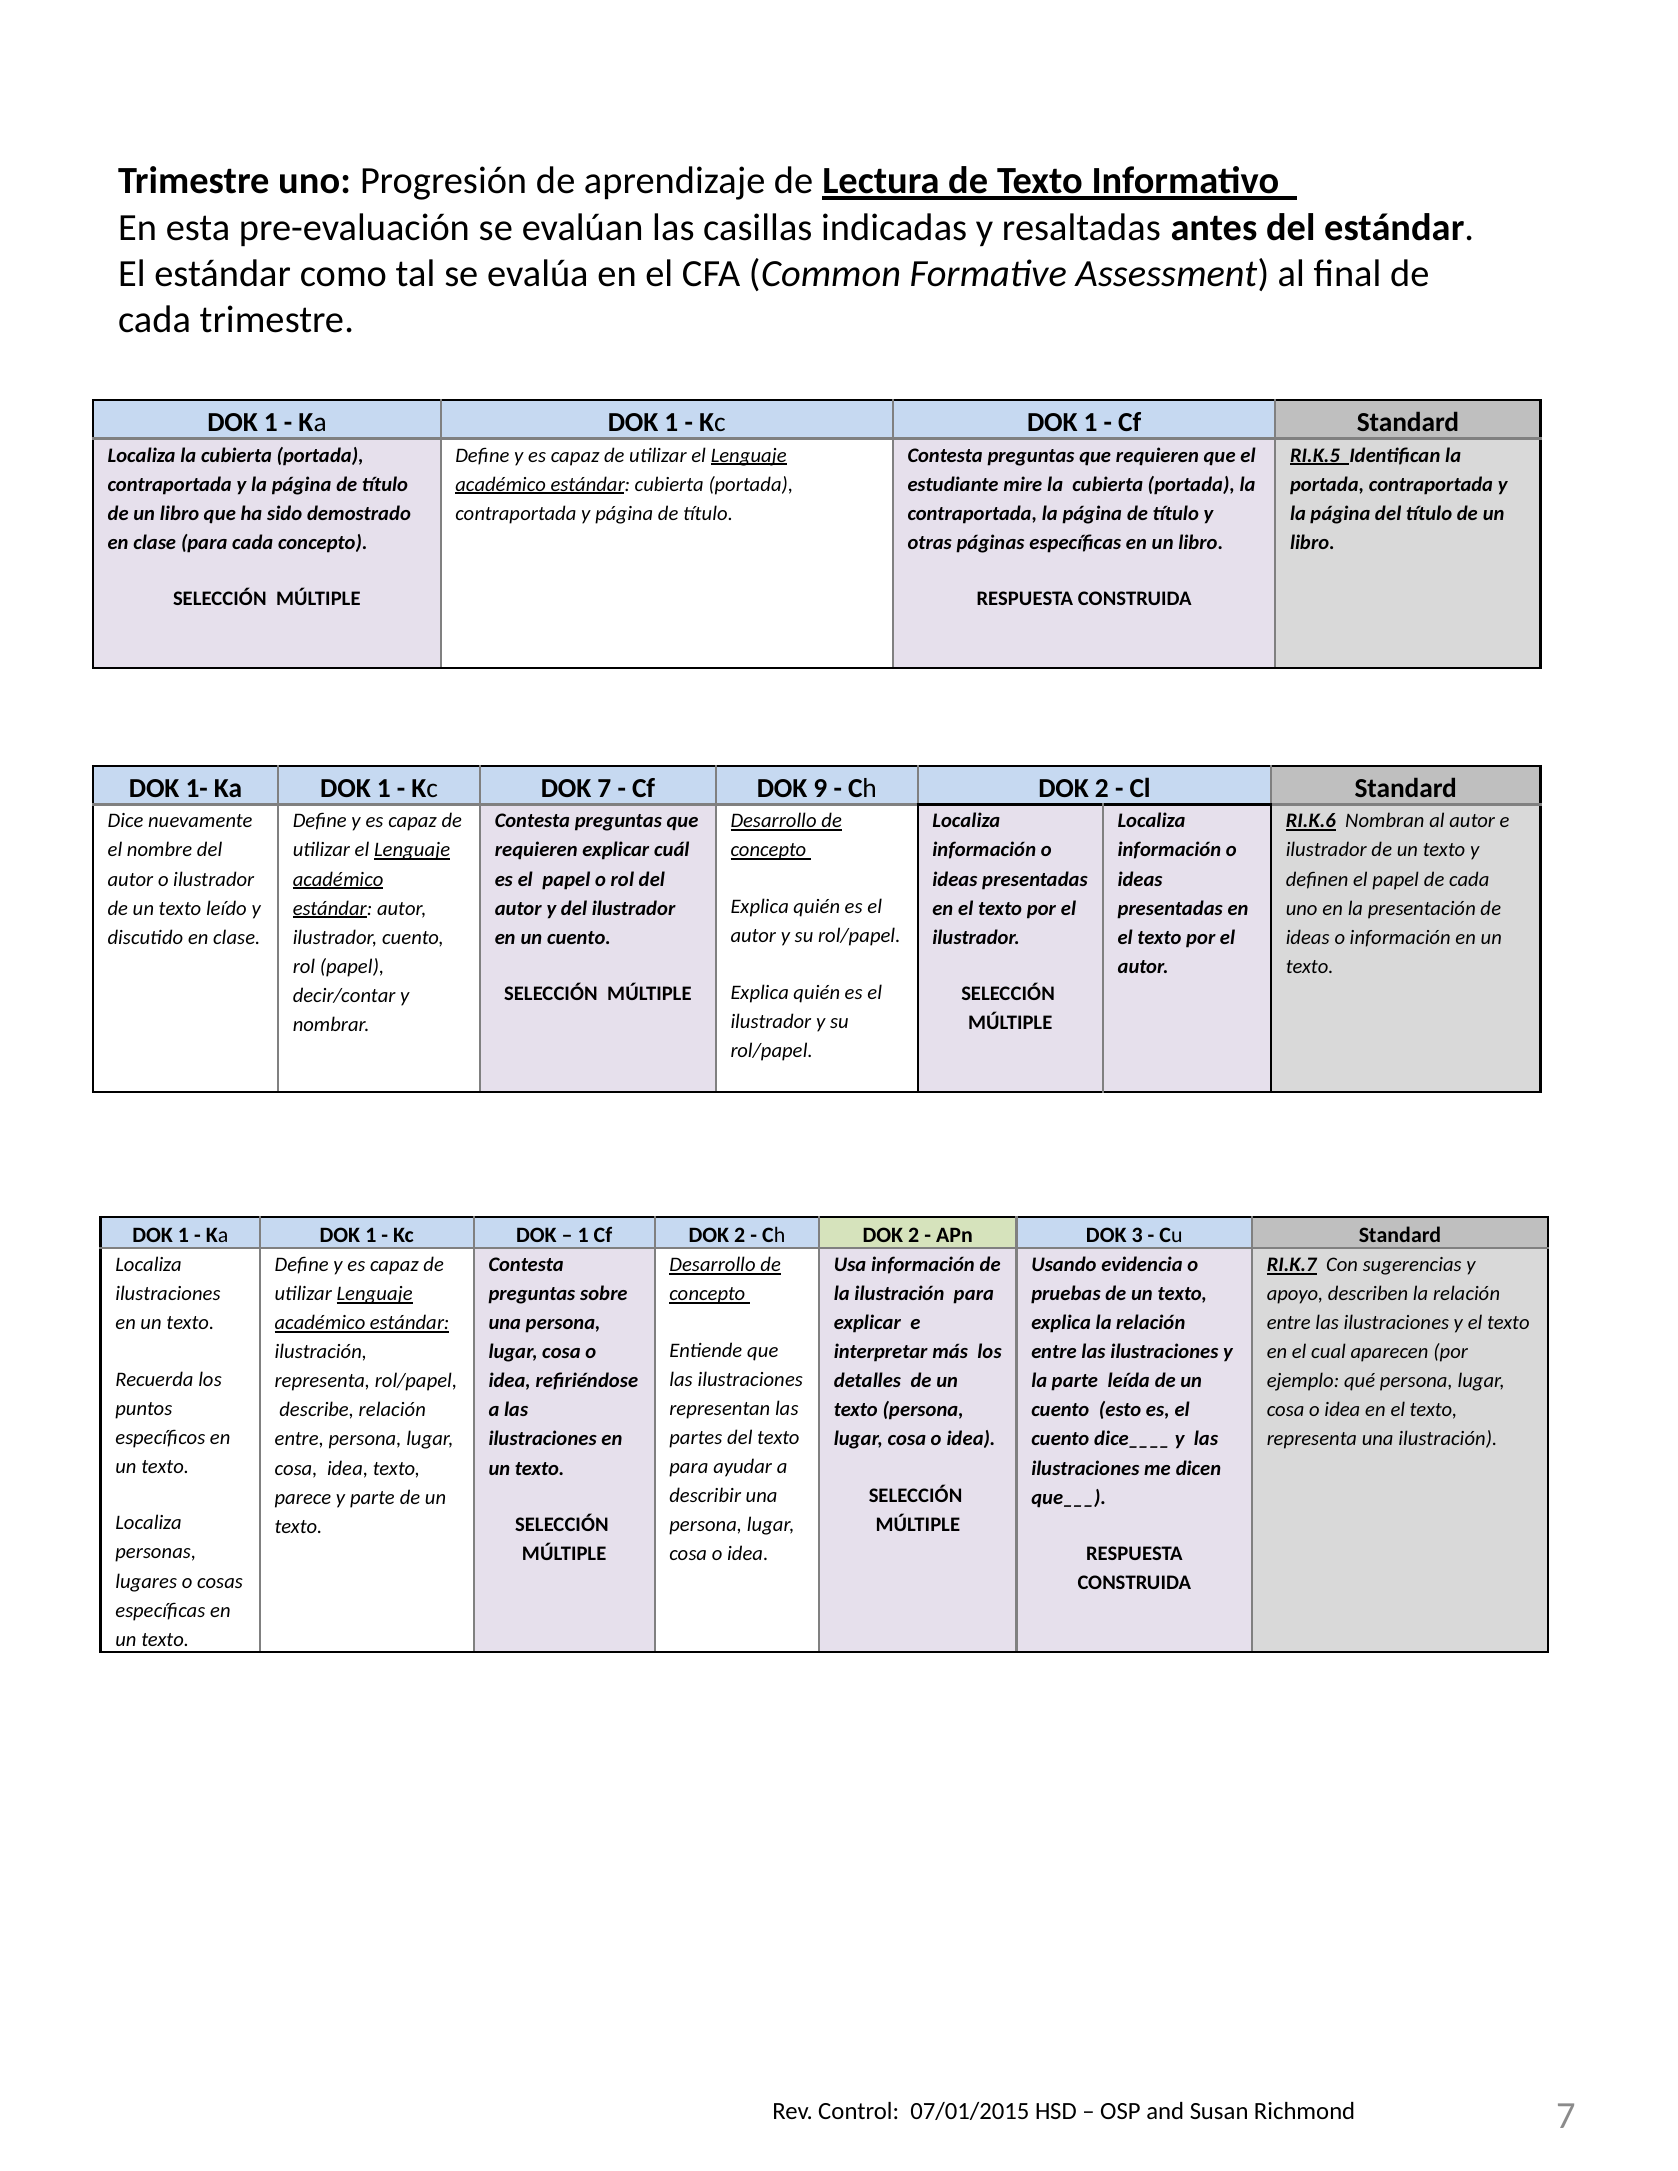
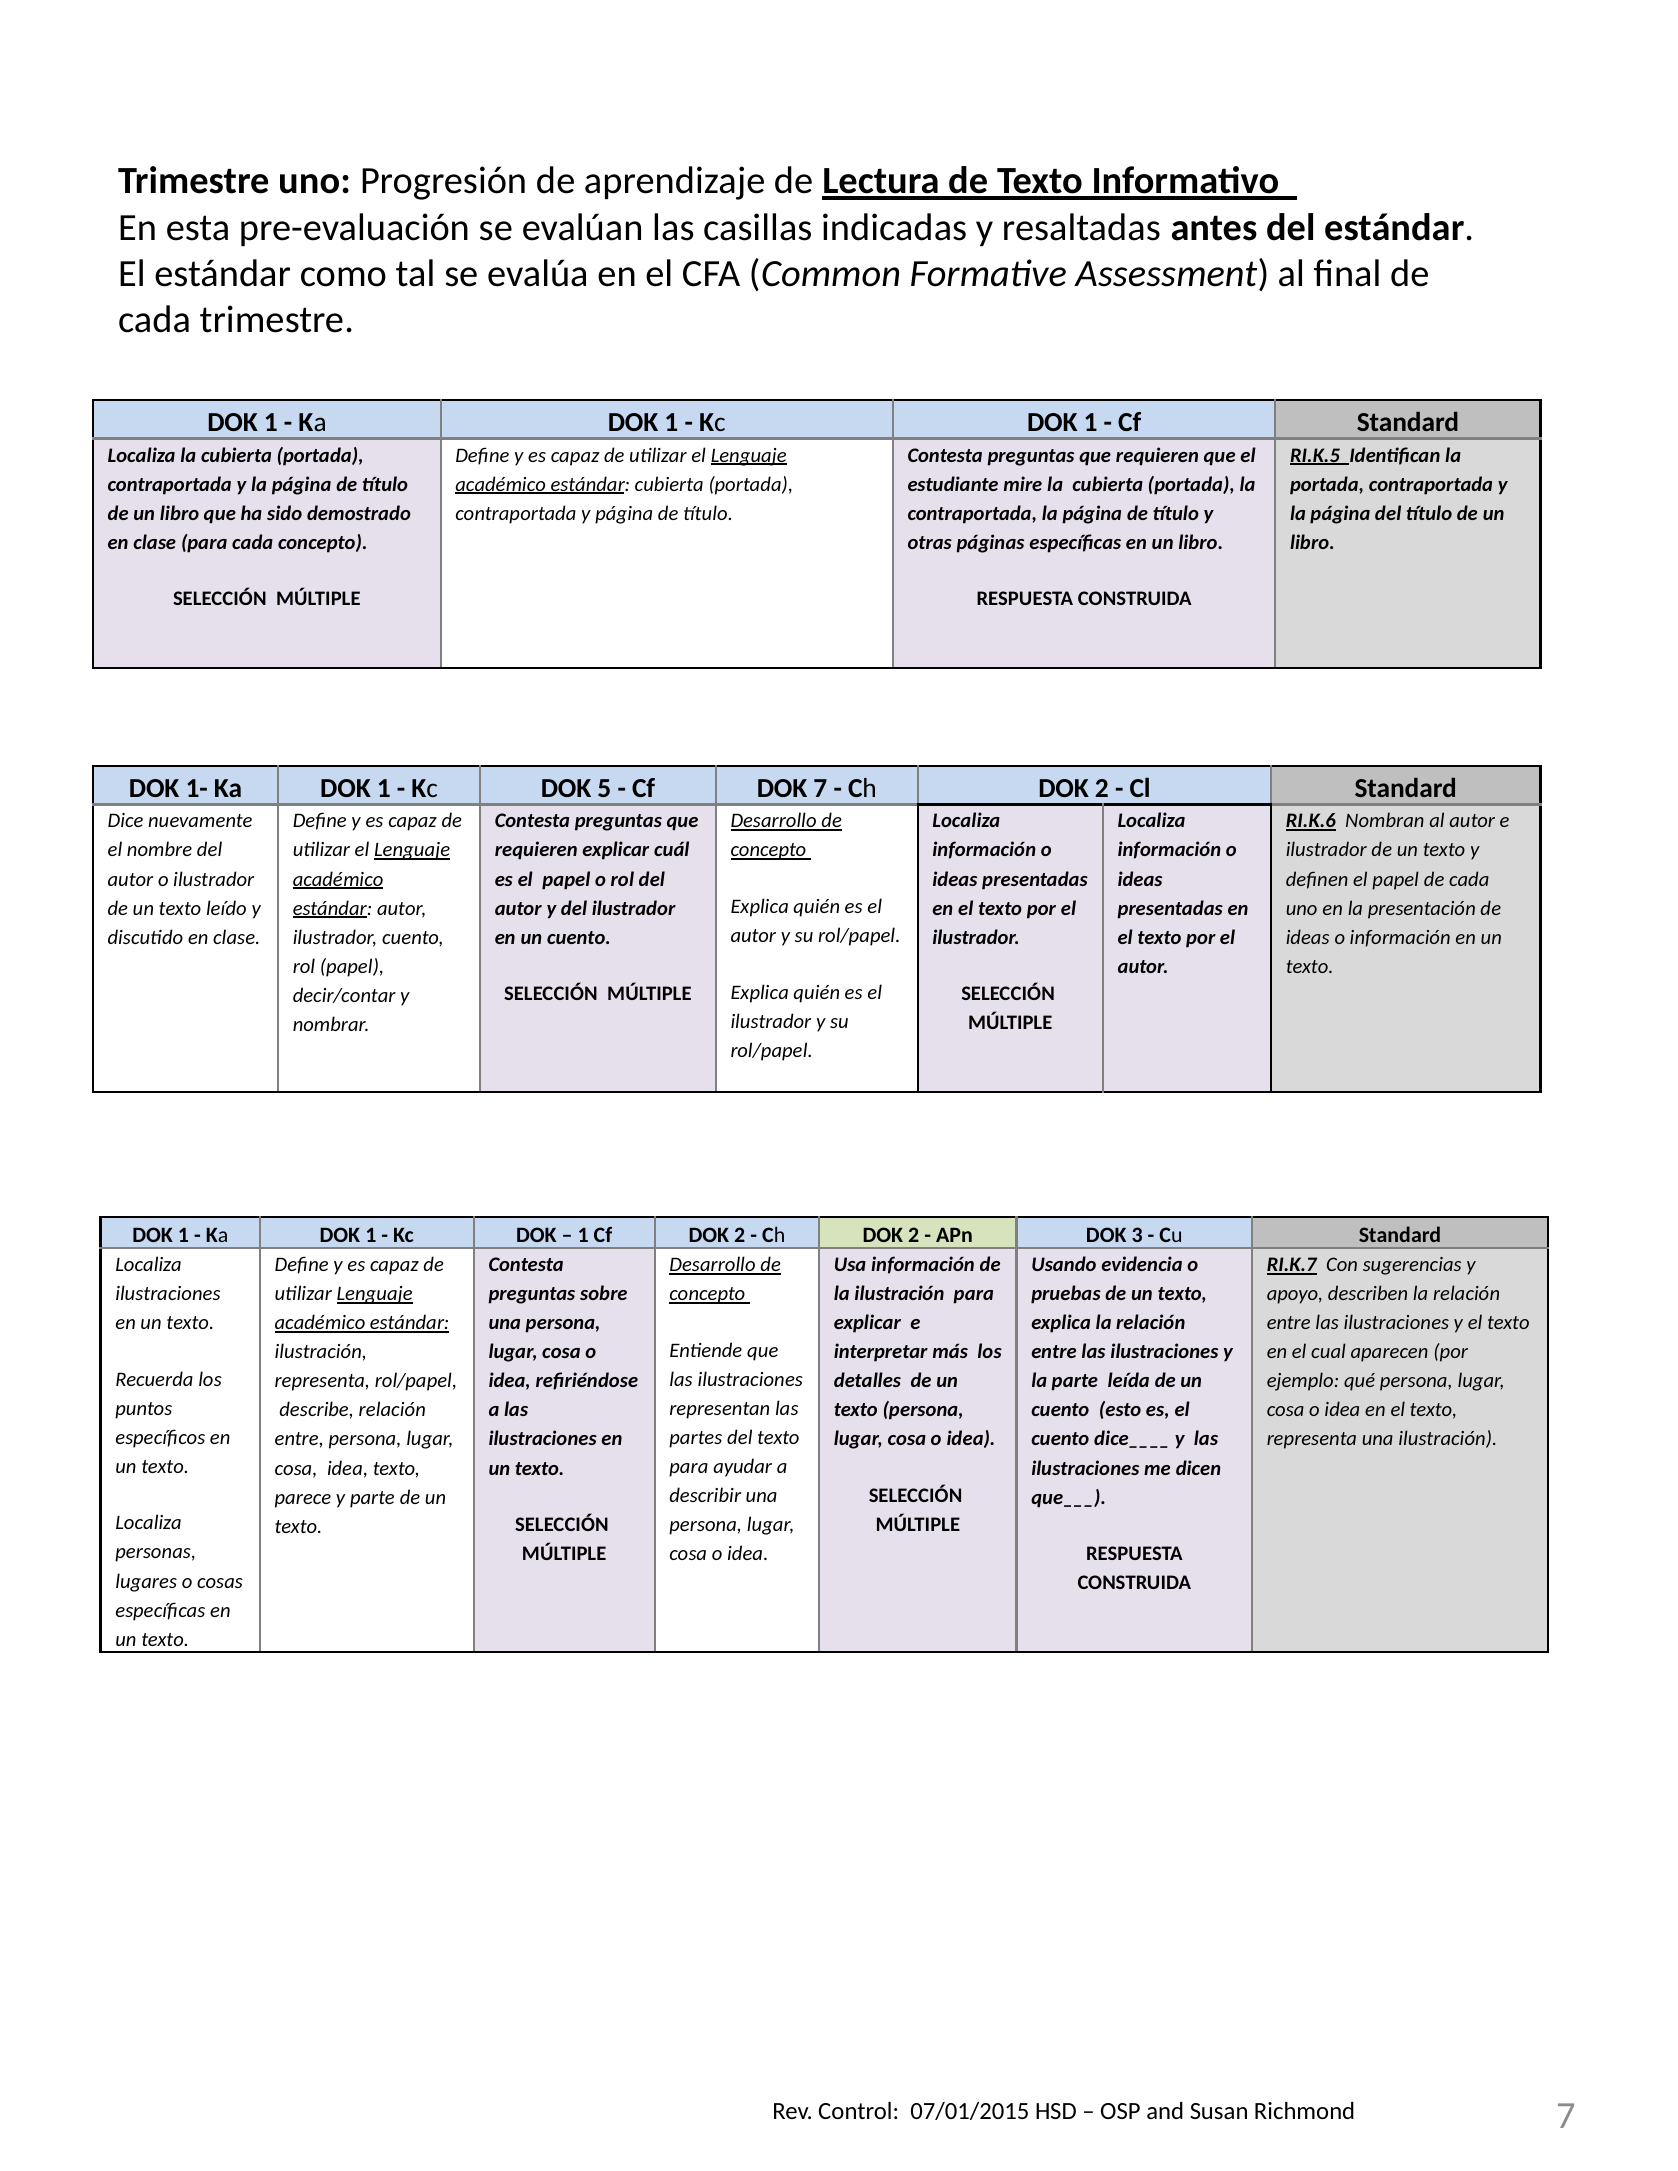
DOK 7: 7 -> 5
DOK 9: 9 -> 7
